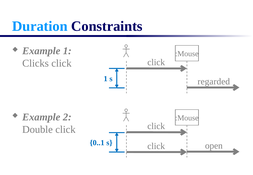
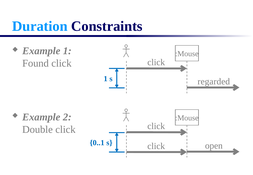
Clicks: Clicks -> Found
